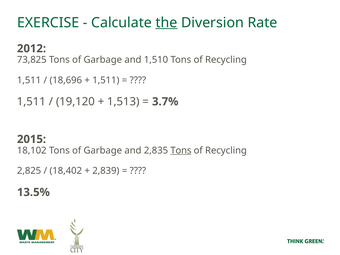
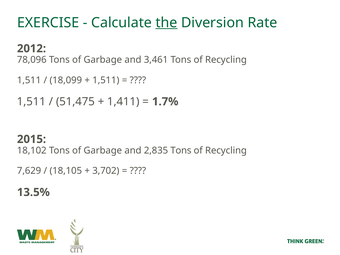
73,825: 73,825 -> 78,096
1,510: 1,510 -> 3,461
18,696: 18,696 -> 18,099
19,120: 19,120 -> 51,475
1,513: 1,513 -> 1,411
3.7%: 3.7% -> 1.7%
Tons at (181, 150) underline: present -> none
2,825: 2,825 -> 7,629
18,402: 18,402 -> 18,105
2,839: 2,839 -> 3,702
